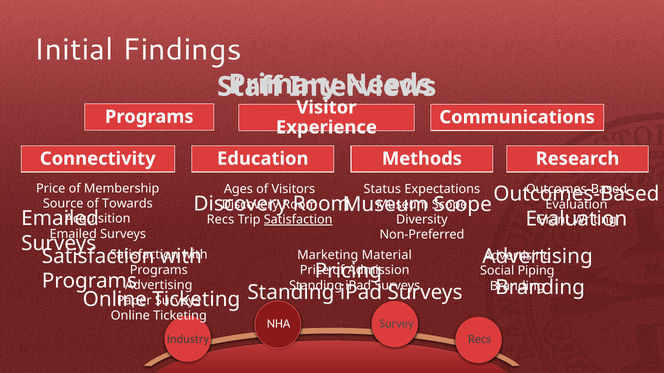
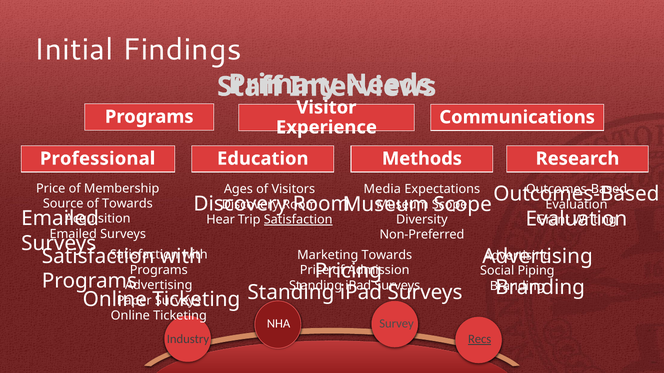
Connectivity: Connectivity -> Professional
Status: Status -> Media
Recs at (220, 220): Recs -> Hear
Marketing Material: Material -> Towards
Recs at (480, 340) underline: none -> present
